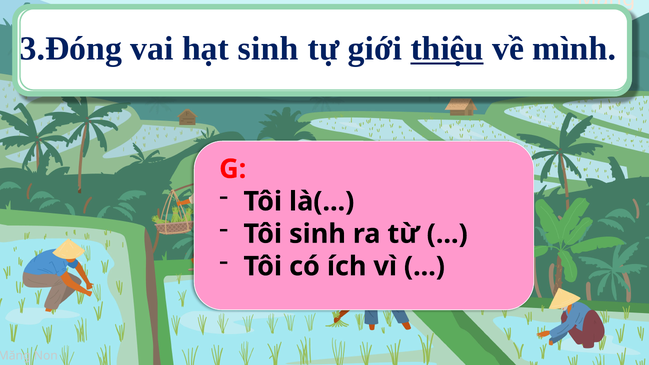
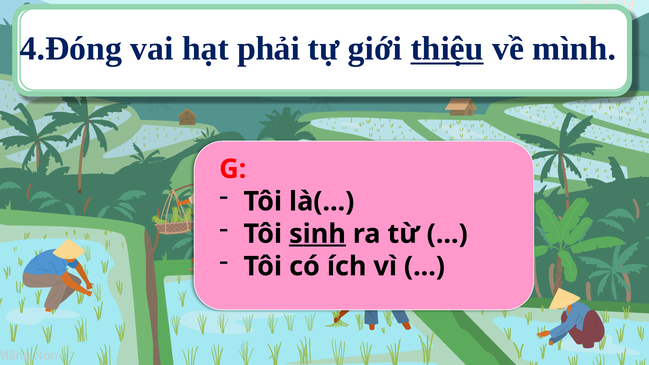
3.Đóng: 3.Đóng -> 4.Đóng
hạt sinh: sinh -> phải
sinh at (317, 234) underline: none -> present
